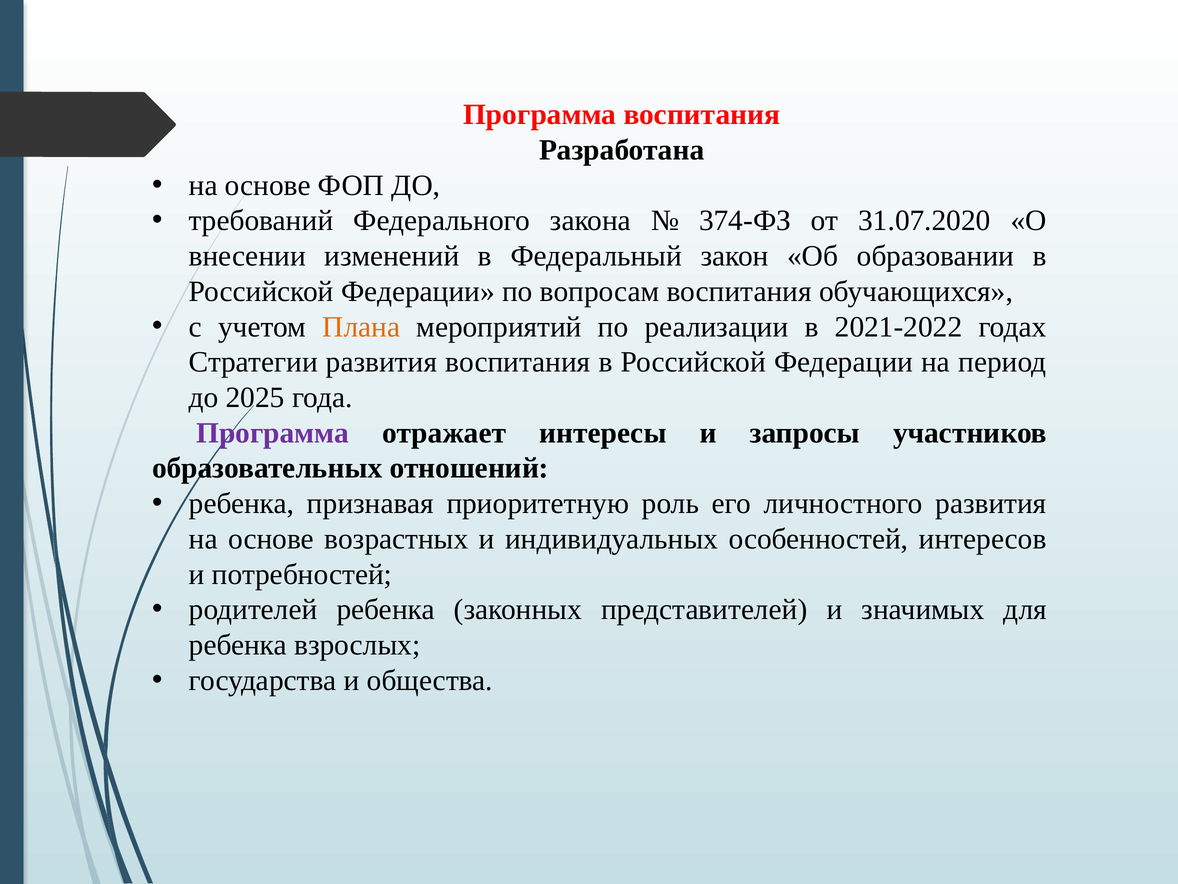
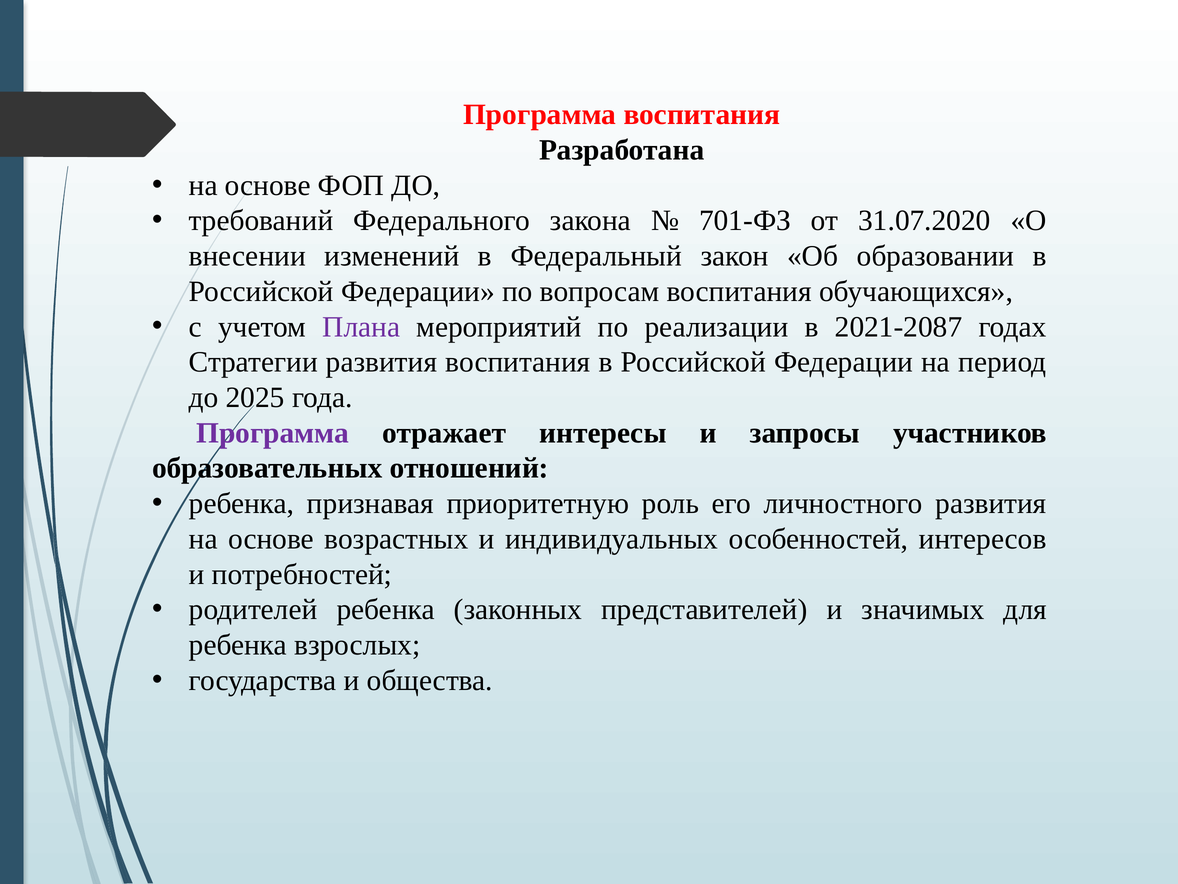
374-ФЗ: 374-ФЗ -> 701-ФЗ
Плана colour: orange -> purple
2021-2022: 2021-2022 -> 2021-2087
